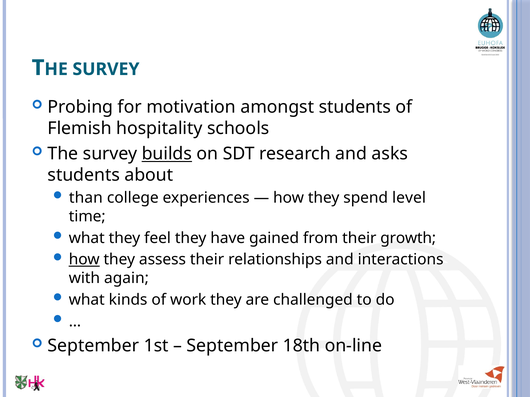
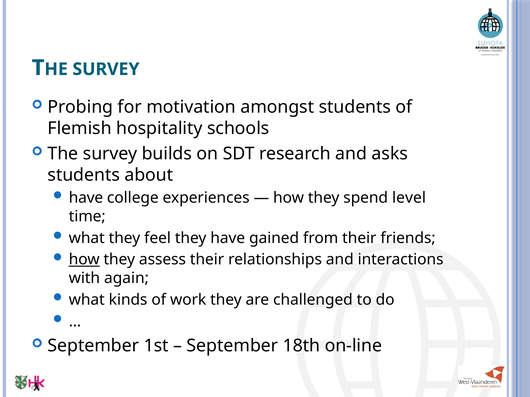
builds underline: present -> none
than at (86, 198): than -> have
growth: growth -> friends
